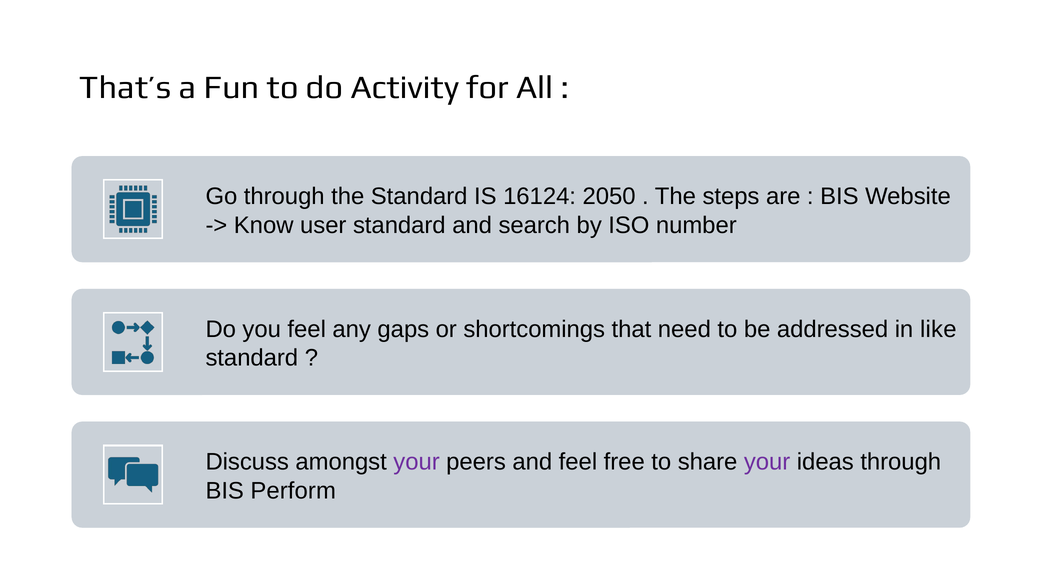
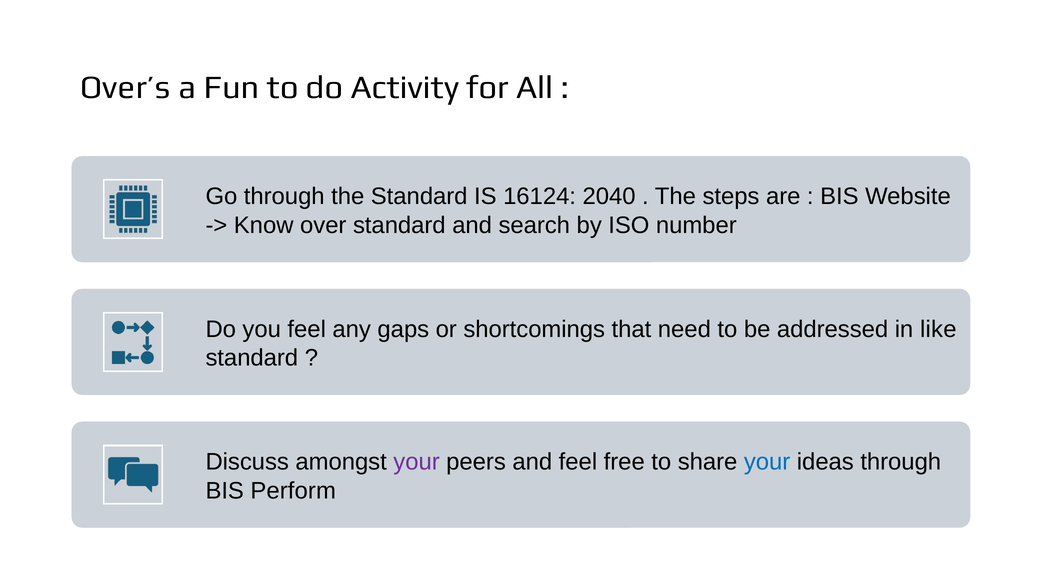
That’s: That’s -> Over’s
2050: 2050 -> 2040
user: user -> over
your at (767, 462) colour: purple -> blue
